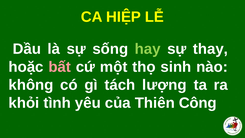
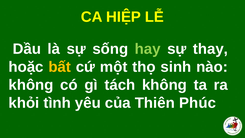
bất colour: pink -> yellow
tách lượng: lượng -> không
Công: Công -> Phúc
